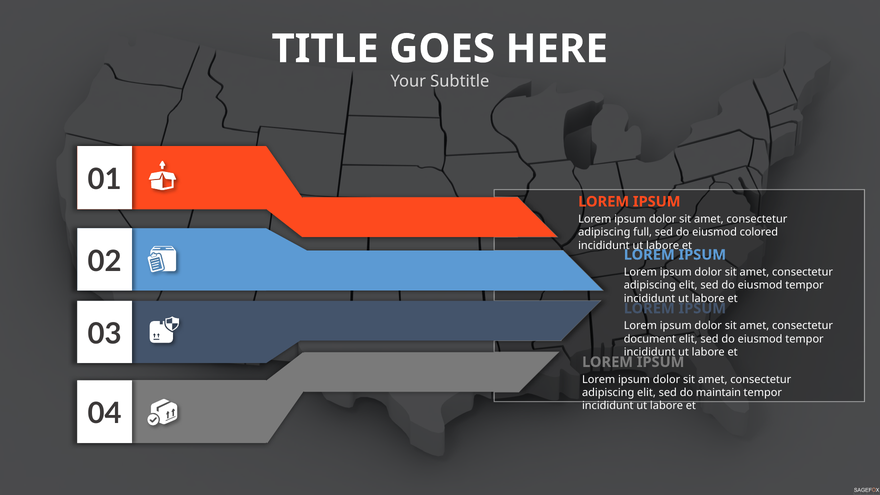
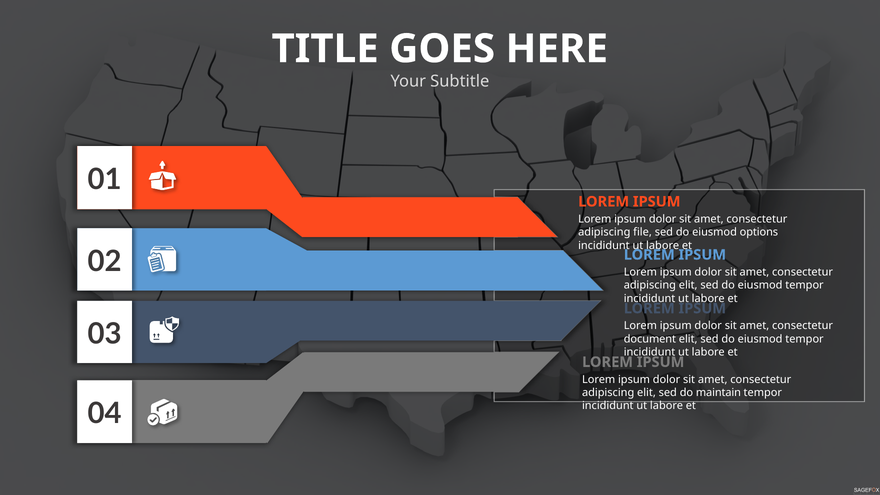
full: full -> file
colored: colored -> options
